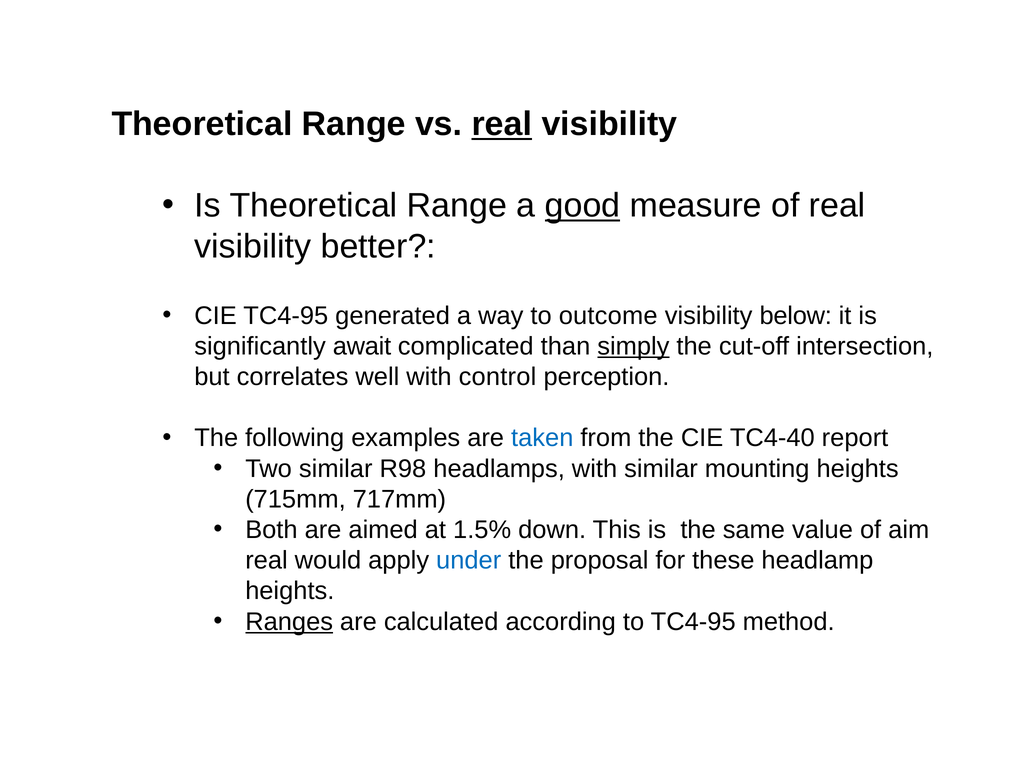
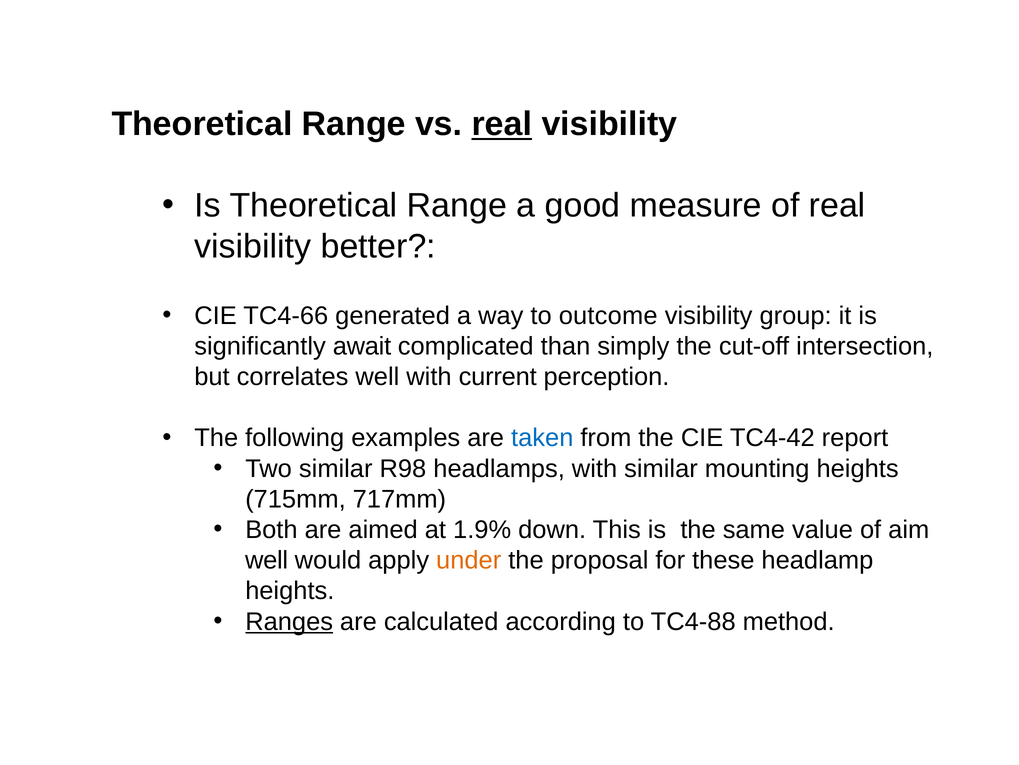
good underline: present -> none
CIE TC4-95: TC4-95 -> TC4-66
below: below -> group
simply underline: present -> none
control: control -> current
TC4-40: TC4-40 -> TC4-42
1.5%: 1.5% -> 1.9%
real at (266, 560): real -> well
under colour: blue -> orange
to TC4-95: TC4-95 -> TC4-88
